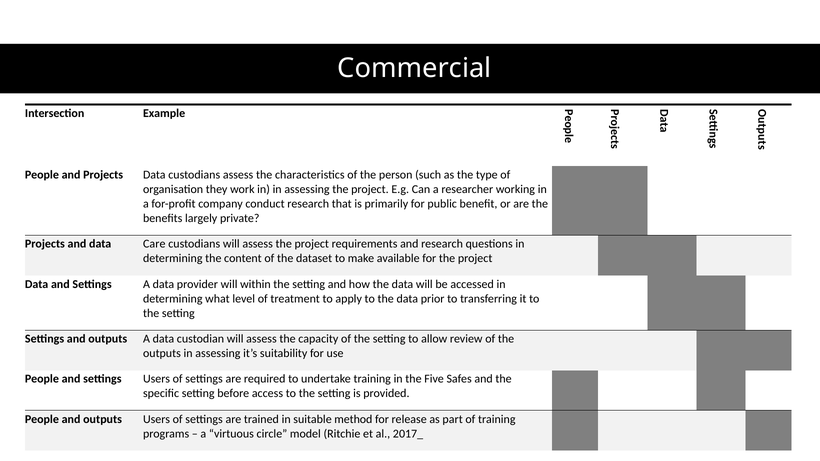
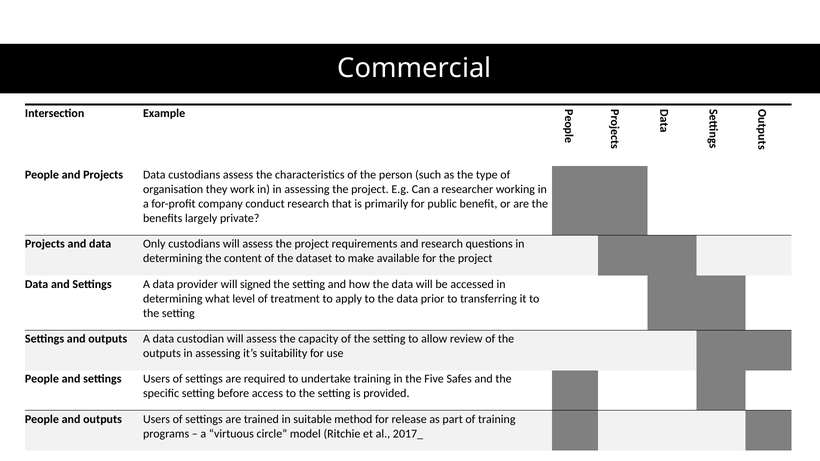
Care: Care -> Only
within: within -> signed
